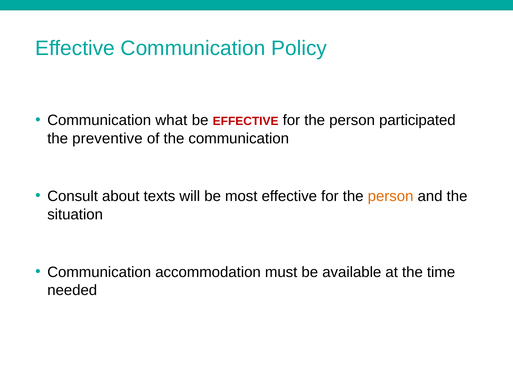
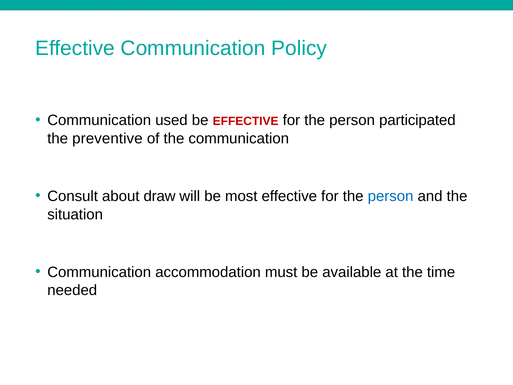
what: what -> used
texts: texts -> draw
person at (391, 196) colour: orange -> blue
